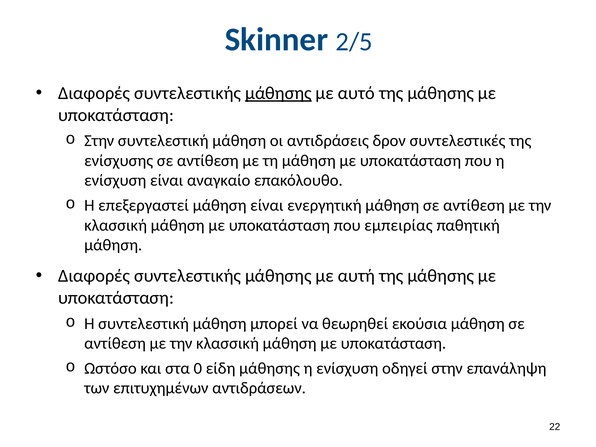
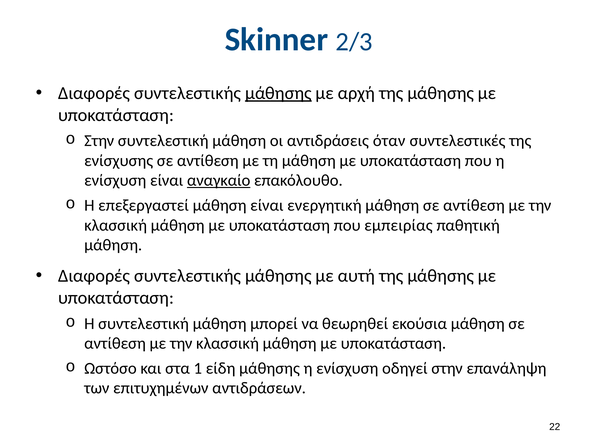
2/5: 2/5 -> 2/3
αυτό: αυτό -> αρχή
δρον: δρον -> όταν
αναγκαίο underline: none -> present
0: 0 -> 1
